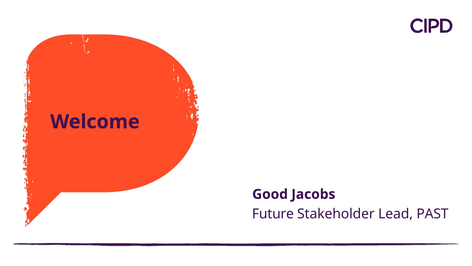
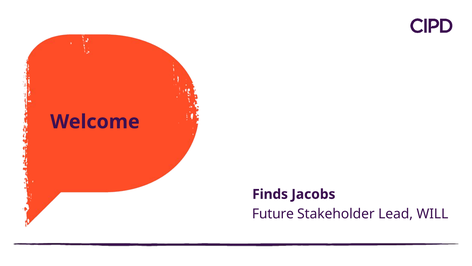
Good: Good -> Finds
PAST: PAST -> WILL
